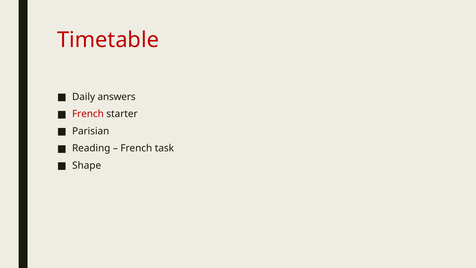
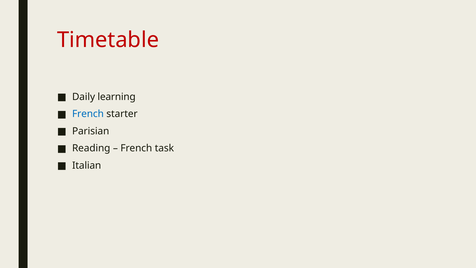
answers: answers -> learning
French at (88, 114) colour: red -> blue
Shape: Shape -> Italian
